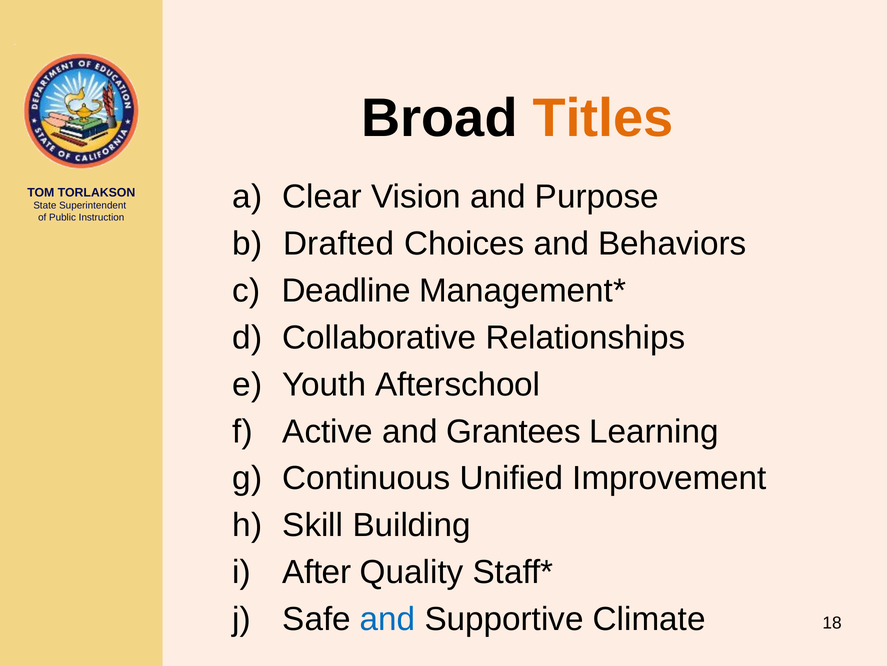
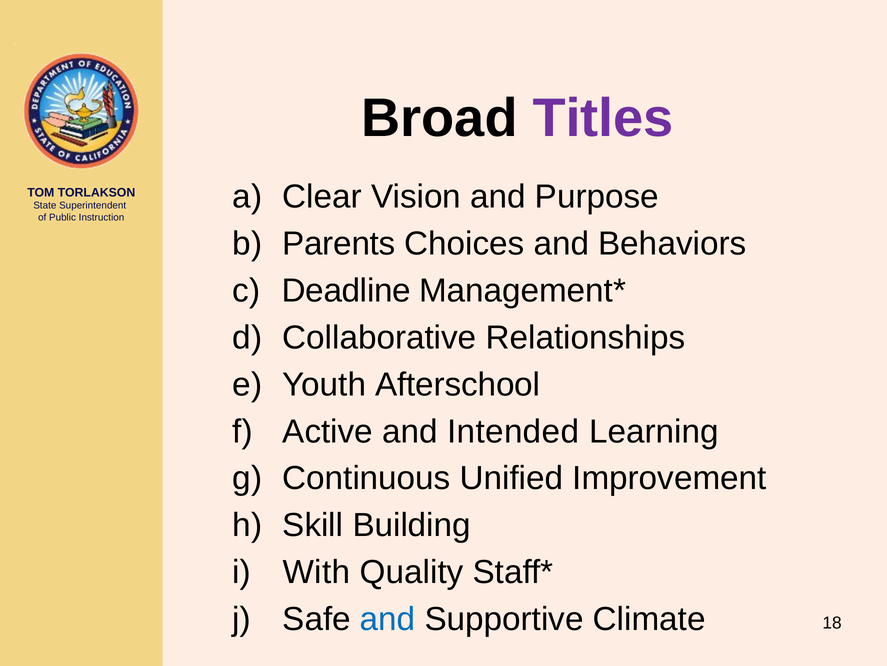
Titles colour: orange -> purple
Drafted: Drafted -> Parents
Grantees: Grantees -> Intended
After: After -> With
